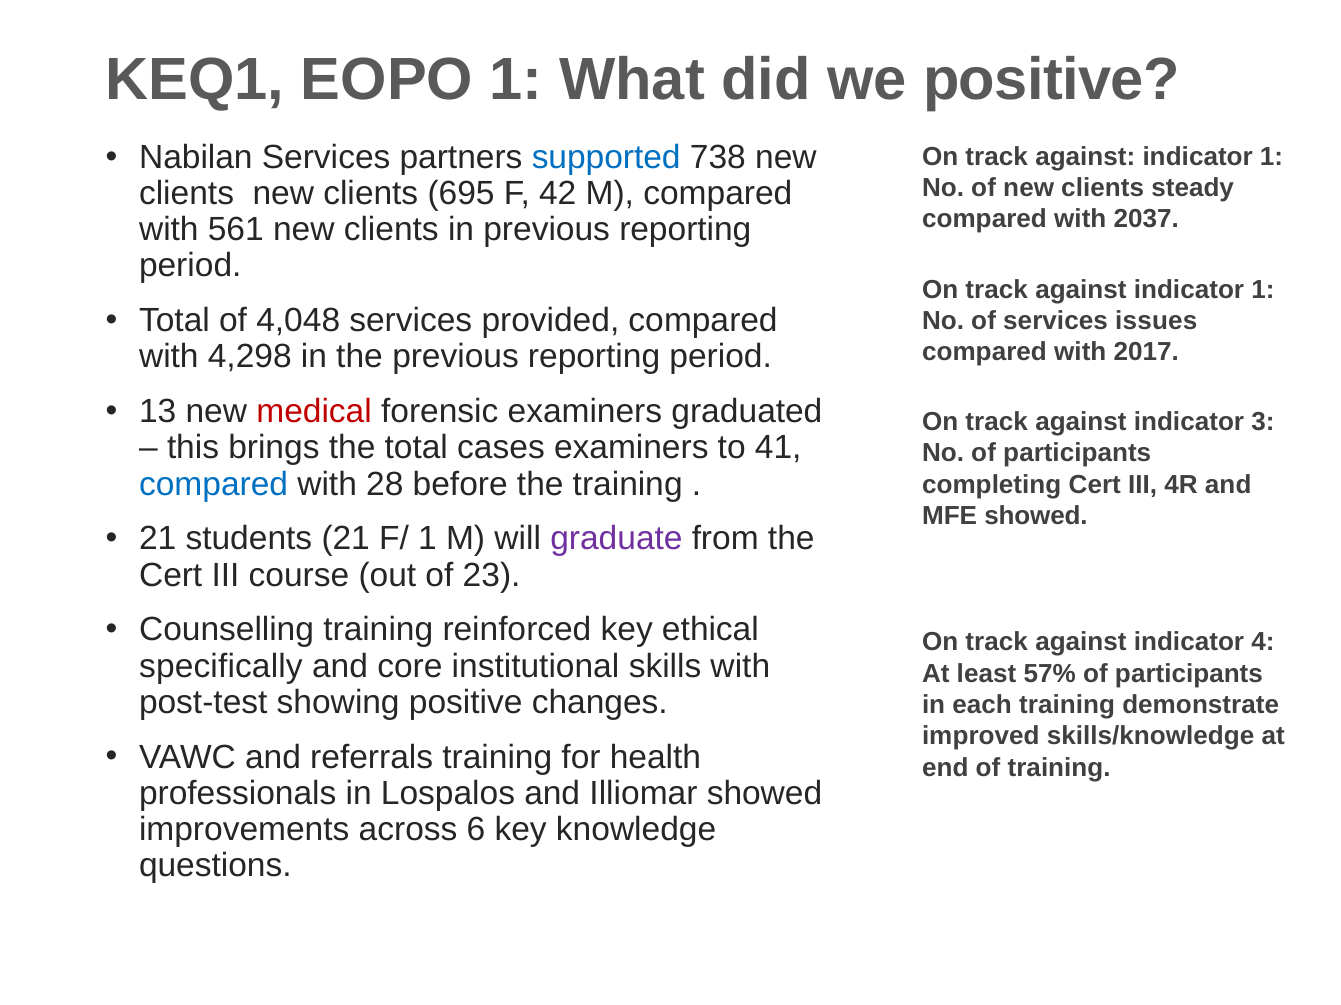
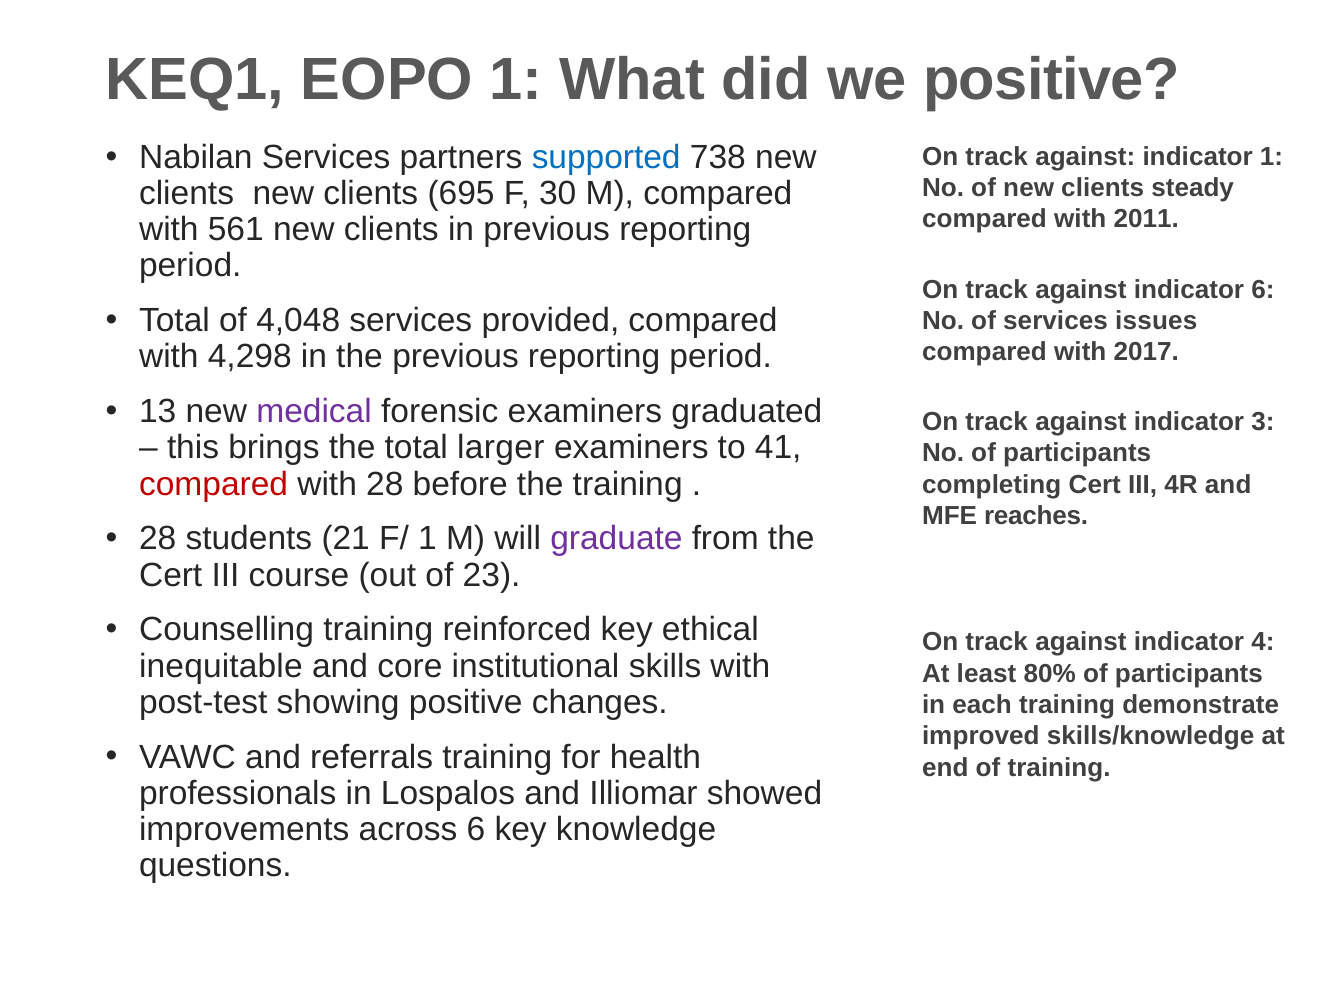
42: 42 -> 30
2037: 2037 -> 2011
1 at (1263, 290): 1 -> 6
medical colour: red -> purple
cases: cases -> larger
compared at (214, 484) colour: blue -> red
MFE showed: showed -> reaches
21 at (158, 539): 21 -> 28
specifically: specifically -> inequitable
57%: 57% -> 80%
